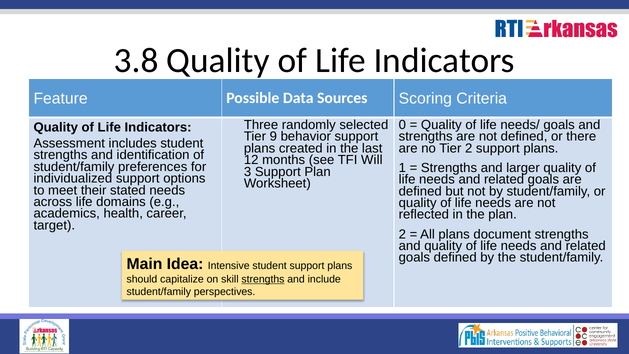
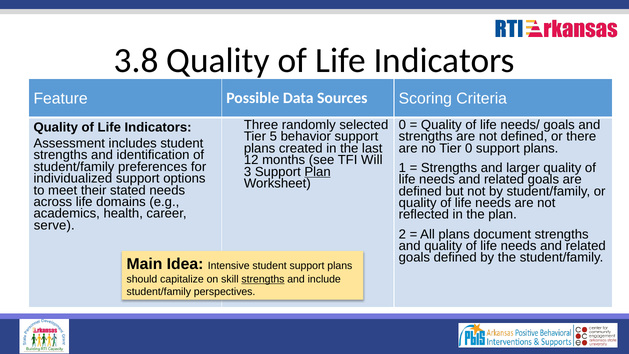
9: 9 -> 5
Tier 2: 2 -> 0
Plan at (318, 172) underline: none -> present
target: target -> serve
